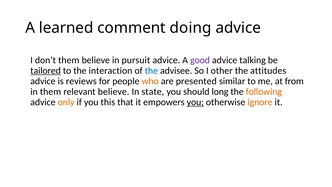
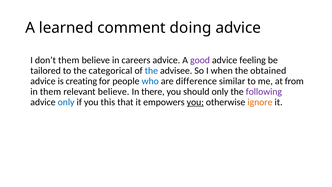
pursuit: pursuit -> careers
talking: talking -> feeling
tailored underline: present -> none
interaction: interaction -> categorical
other: other -> when
attitudes: attitudes -> obtained
reviews: reviews -> creating
who colour: orange -> blue
presented: presented -> difference
state: state -> there
should long: long -> only
following colour: orange -> purple
only at (66, 102) colour: orange -> blue
